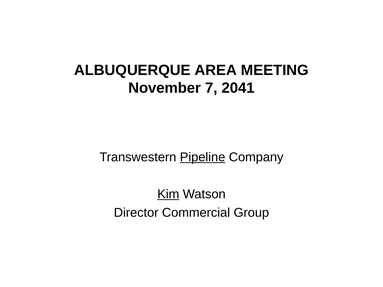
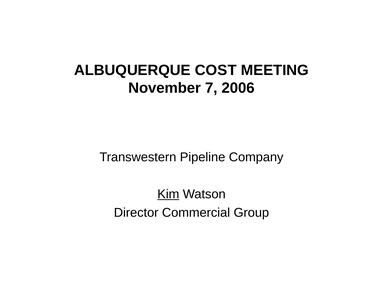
AREA: AREA -> COST
2041: 2041 -> 2006
Pipeline underline: present -> none
